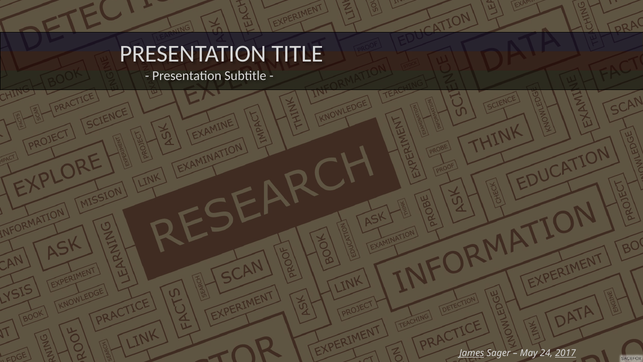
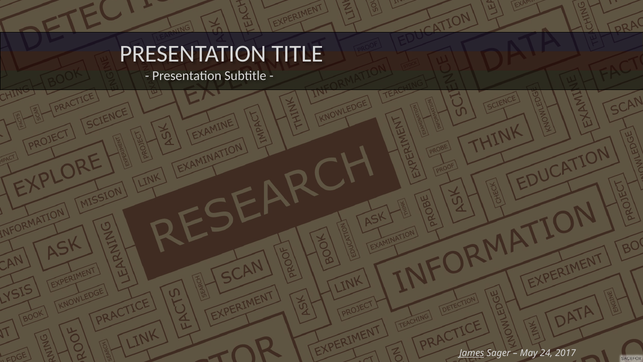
2017 underline: present -> none
